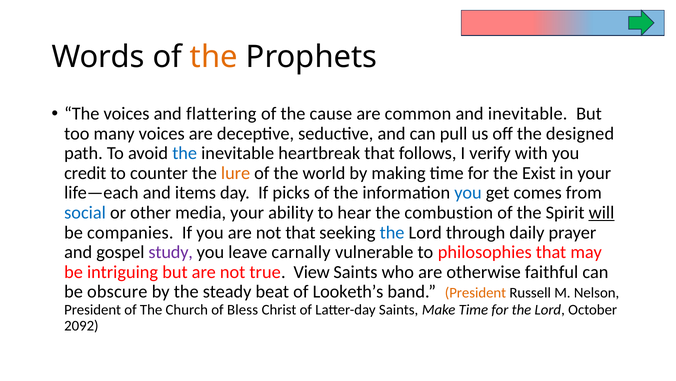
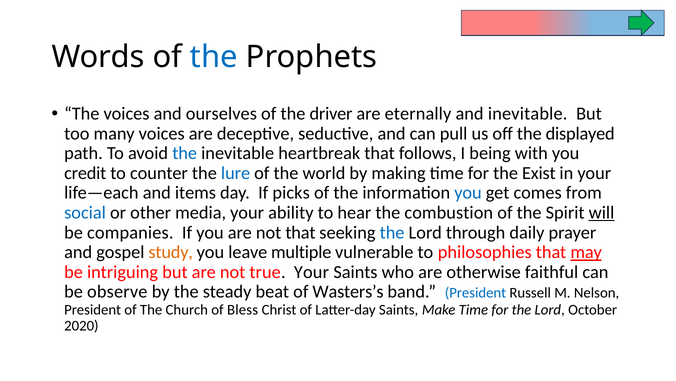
the at (214, 57) colour: orange -> blue
flattering: flattering -> ourselves
cause: cause -> driver
common: common -> eternally
designed: designed -> displayed
verify: verify -> being
lure colour: orange -> blue
study colour: purple -> orange
carnally: carnally -> multiple
may underline: none -> present
true View: View -> Your
obscure: obscure -> observe
Looketh’s: Looketh’s -> Wasters’s
President at (475, 293) colour: orange -> blue
2092: 2092 -> 2020
